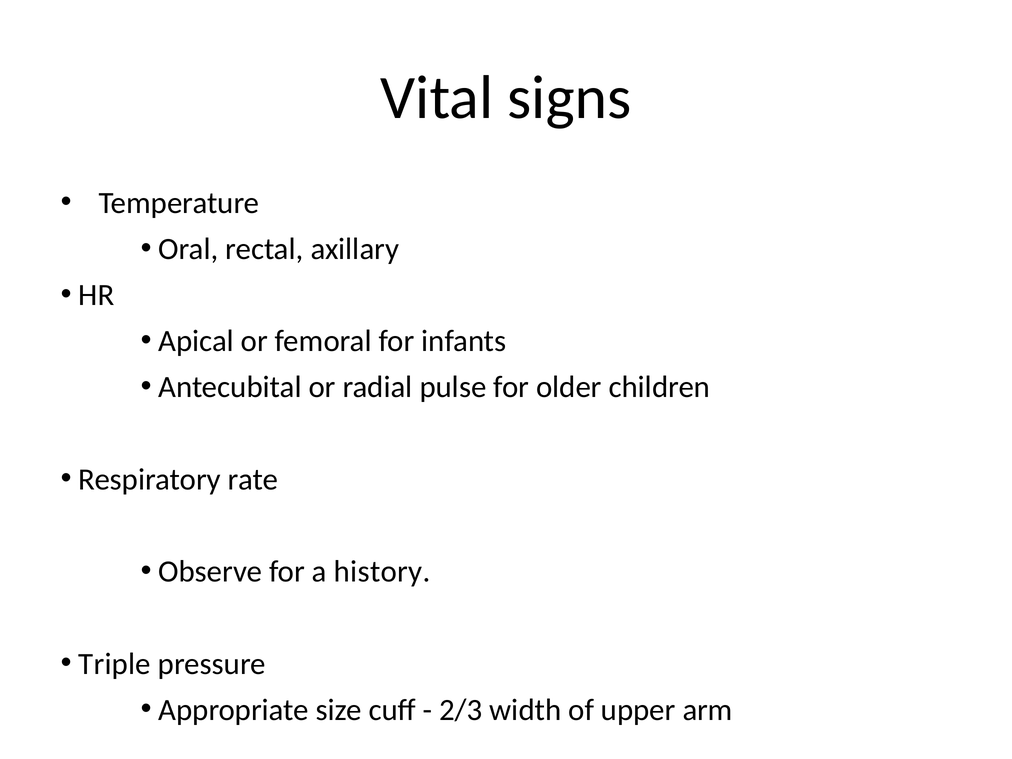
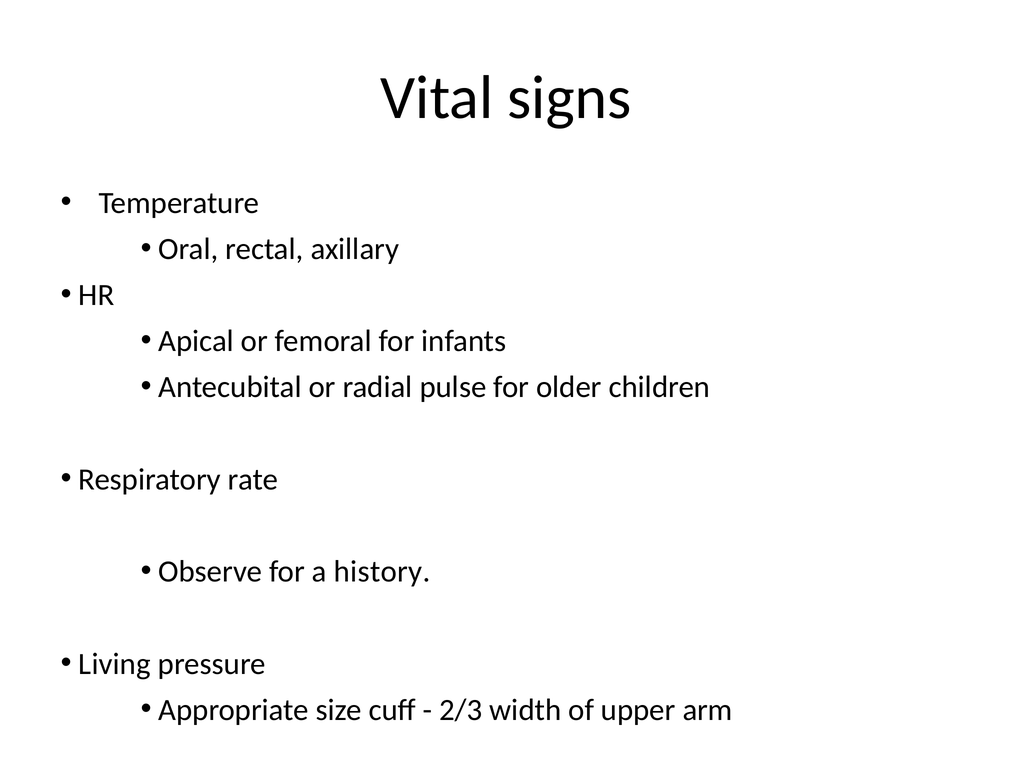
Triple: Triple -> Living
